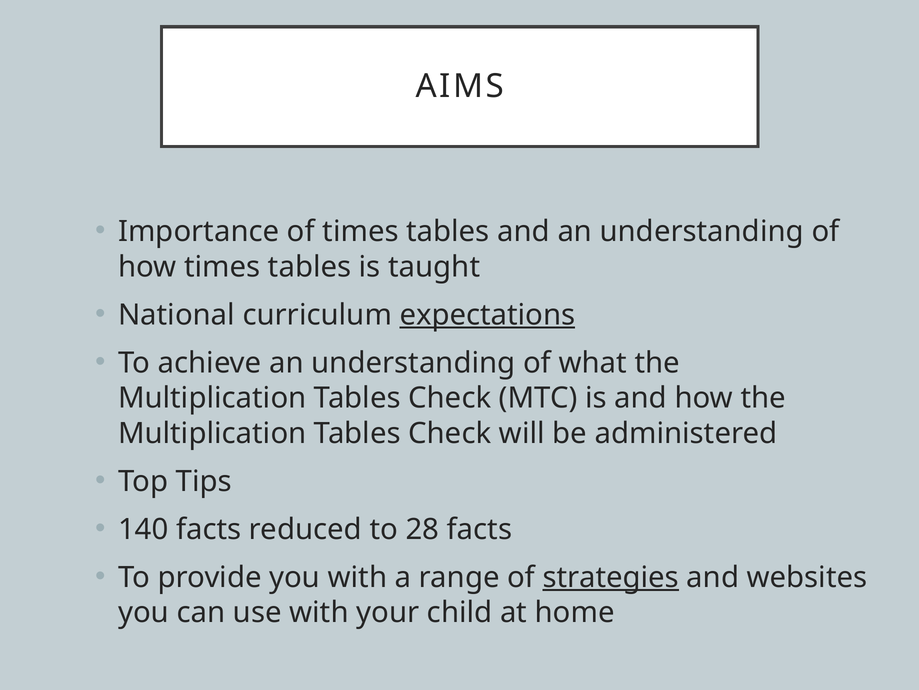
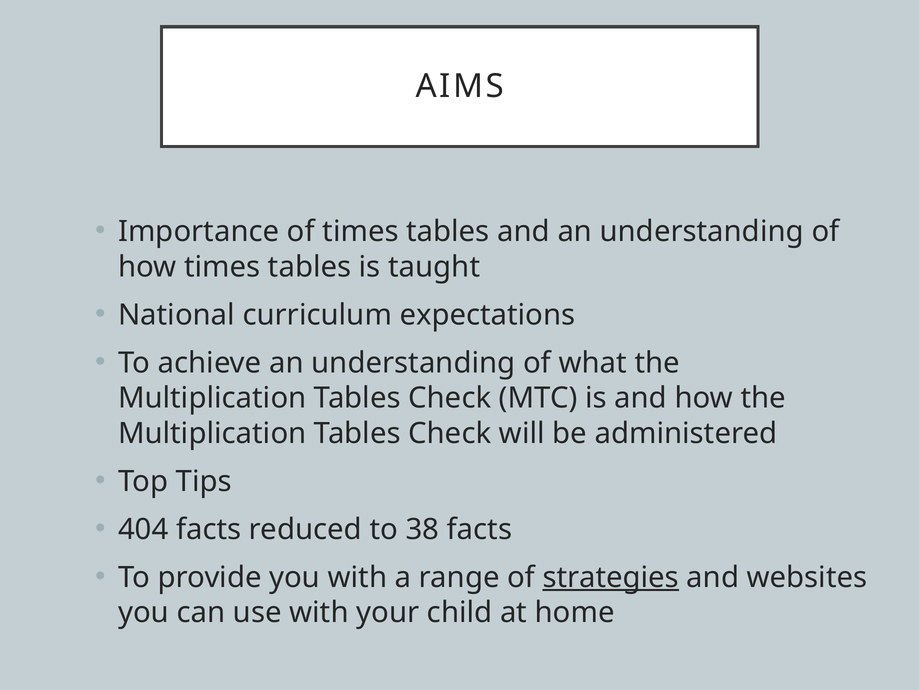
expectations underline: present -> none
140: 140 -> 404
28: 28 -> 38
